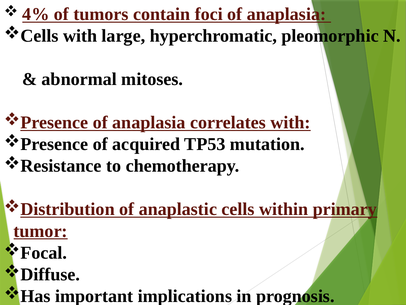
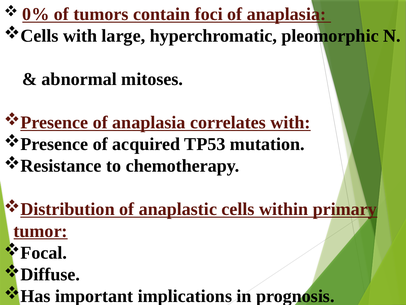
4%: 4% -> 0%
